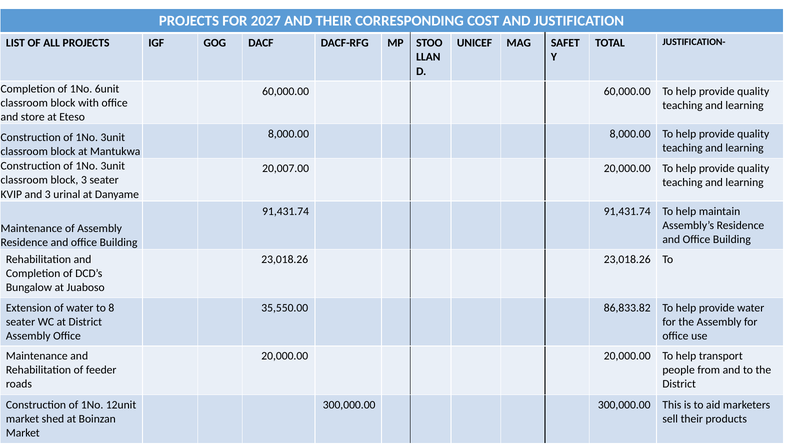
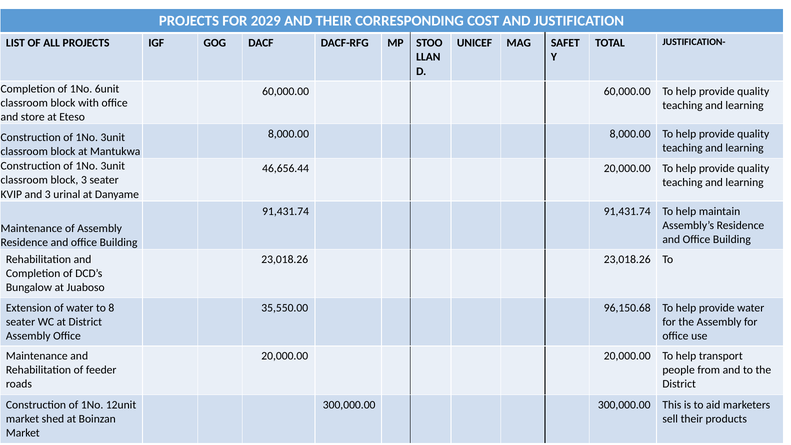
2027: 2027 -> 2029
20,007.00: 20,007.00 -> 46,656.44
86,833.82: 86,833.82 -> 96,150.68
